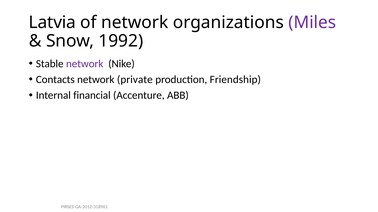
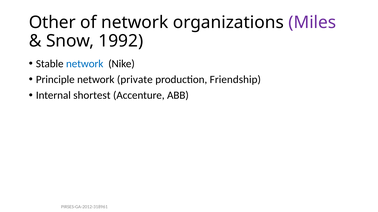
Latvia: Latvia -> Other
network at (85, 64) colour: purple -> blue
Contacts: Contacts -> Principle
financial: financial -> shortest
